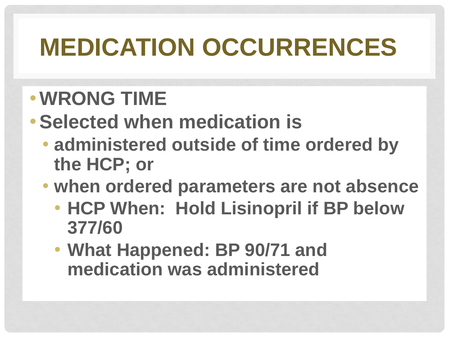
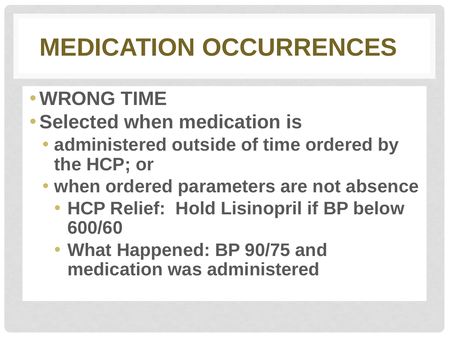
HCP When: When -> Relief
377/60: 377/60 -> 600/60
90/71: 90/71 -> 90/75
